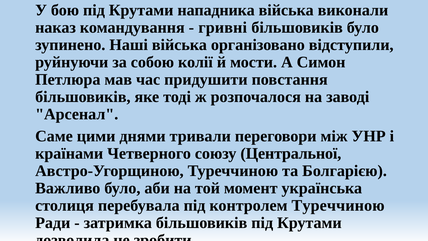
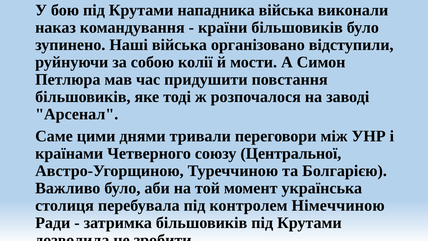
гривні: гривні -> країни
контролем Туреччиною: Туреччиною -> Німеччиною
